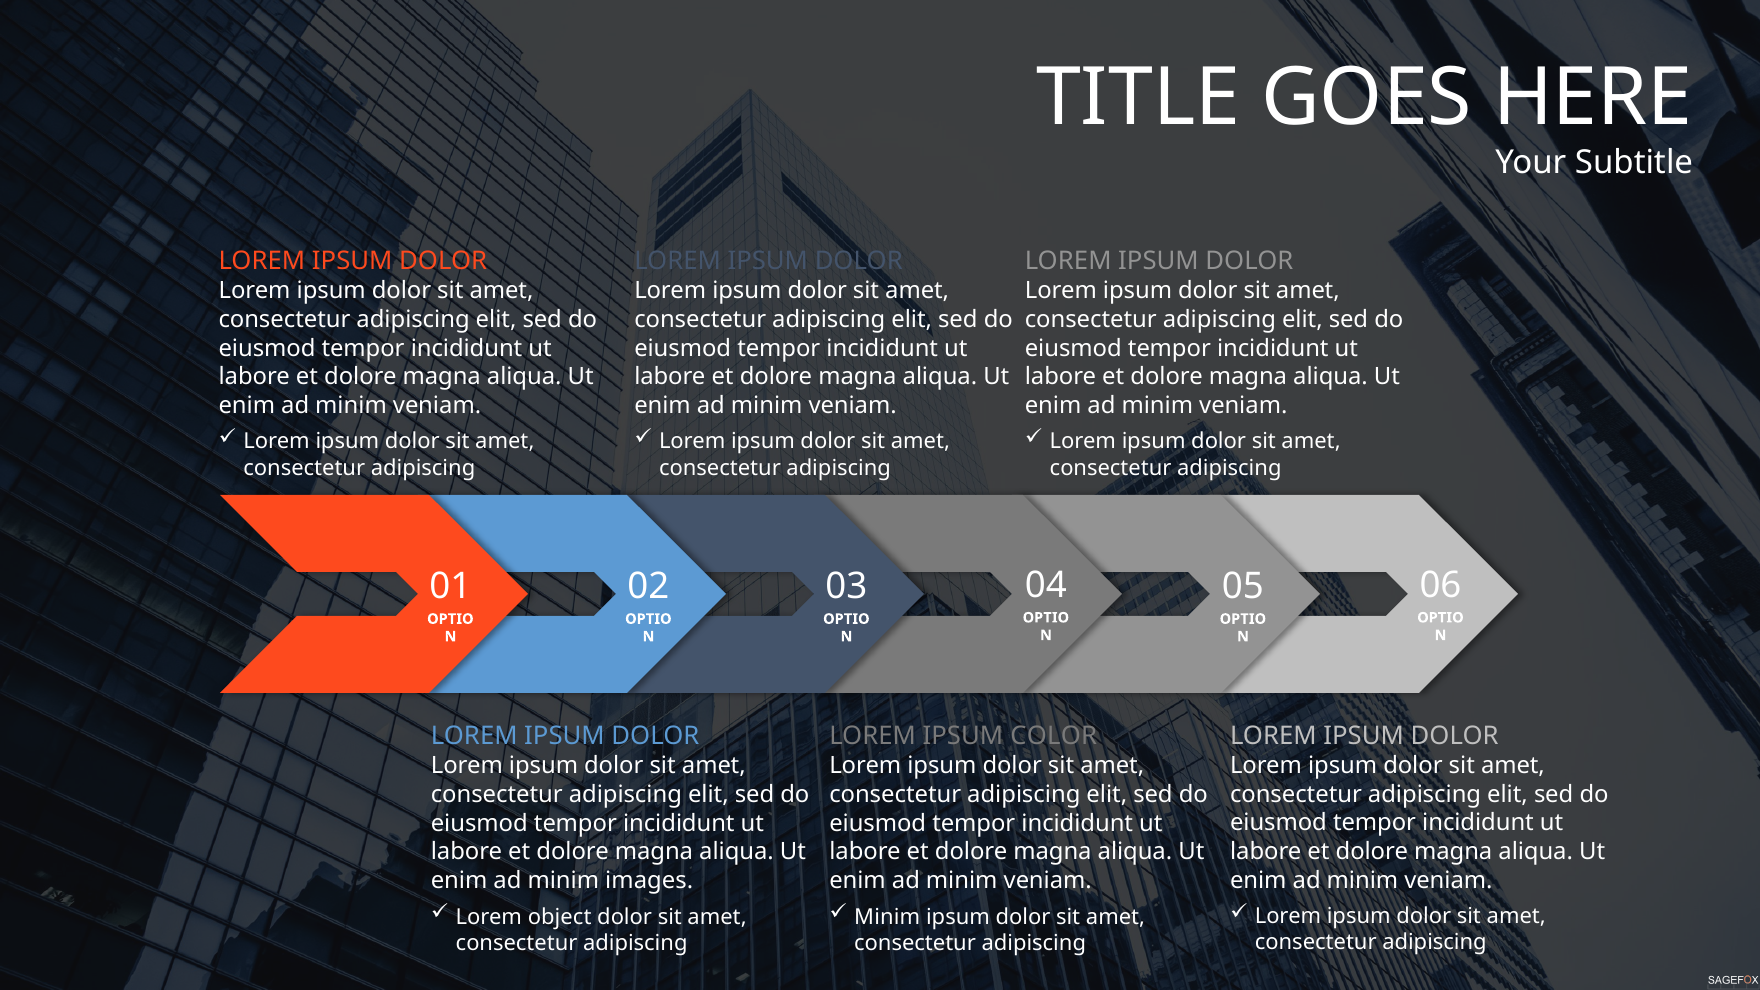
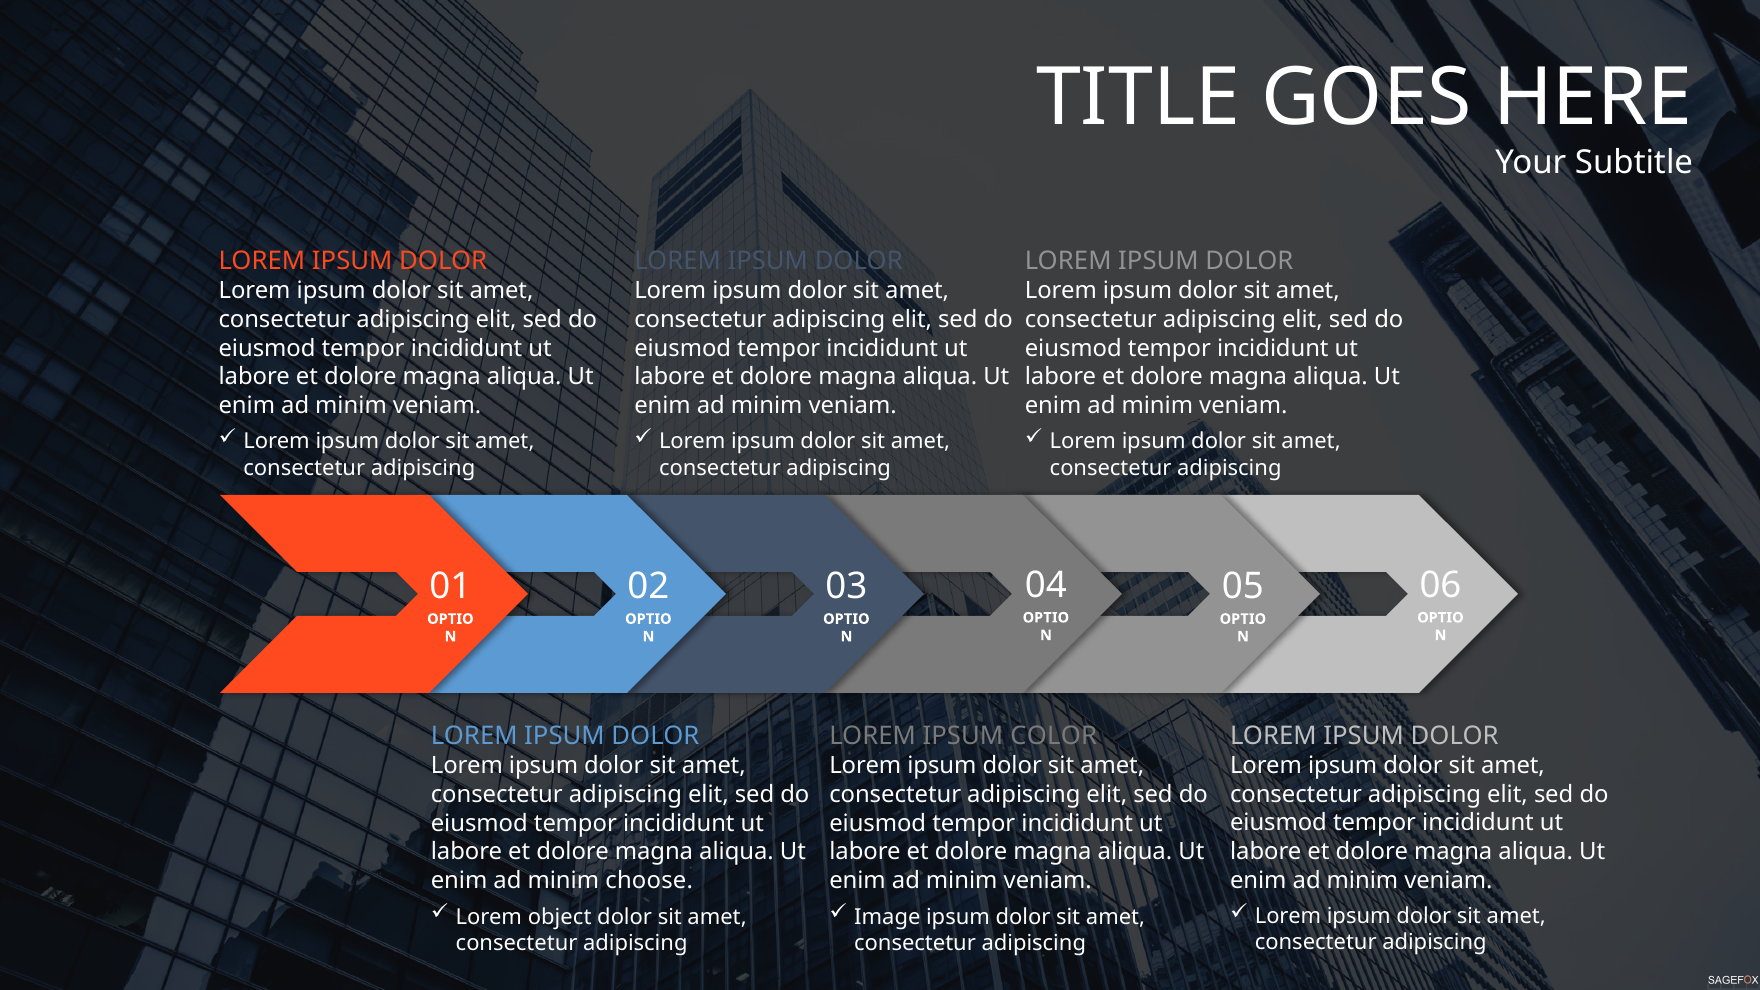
images: images -> choose
Minim at (887, 917): Minim -> Image
